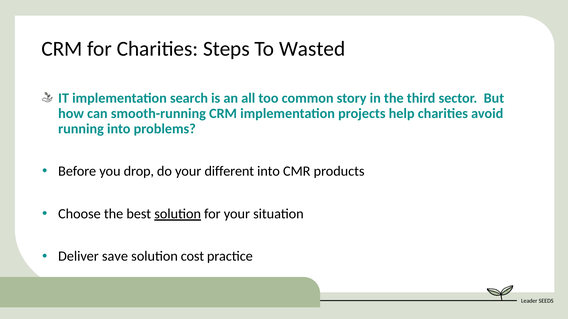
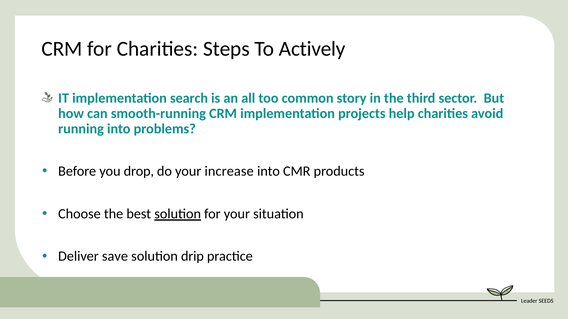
Wasted: Wasted -> Actively
different: different -> increase
cost: cost -> drip
